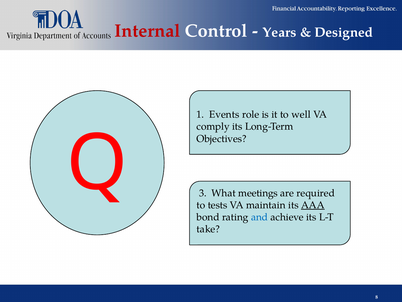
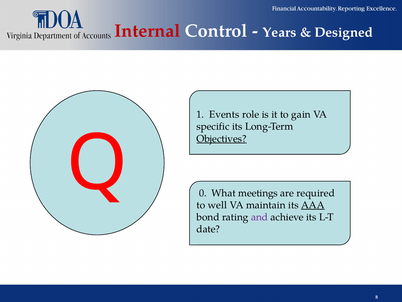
well: well -> gain
comply: comply -> specific
Objectives underline: none -> present
3: 3 -> 0
tests: tests -> well
and colour: blue -> purple
take: take -> date
